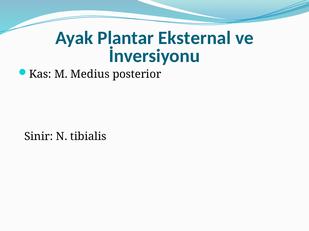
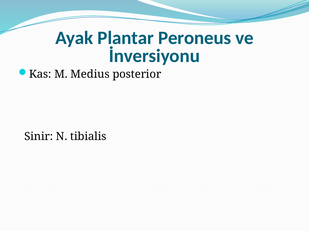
Eksternal: Eksternal -> Peroneus
